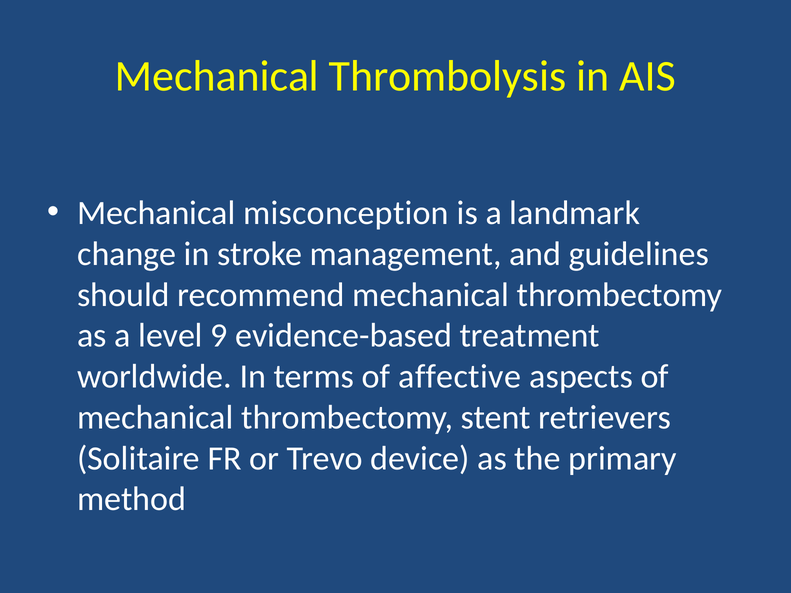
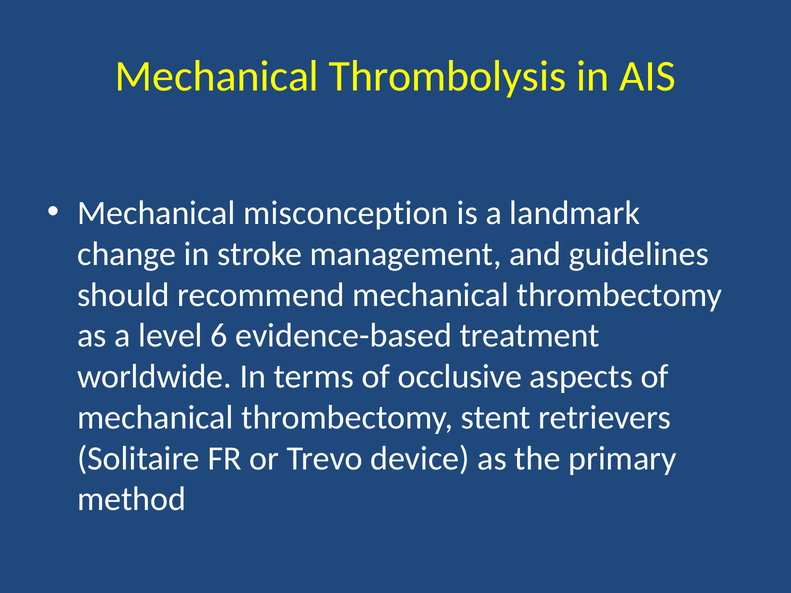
9: 9 -> 6
affective: affective -> occlusive
